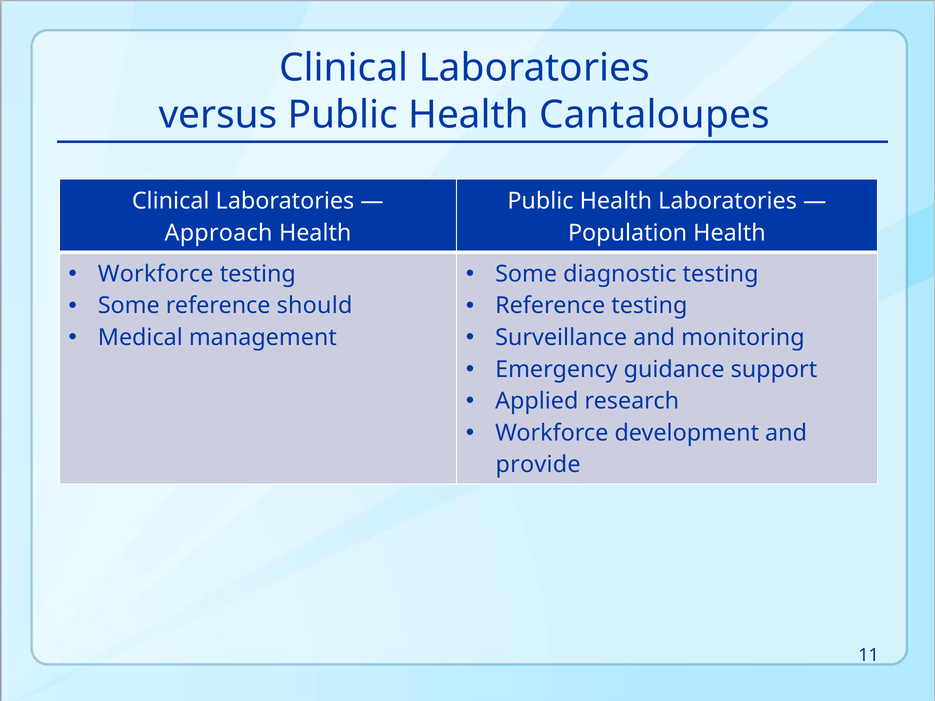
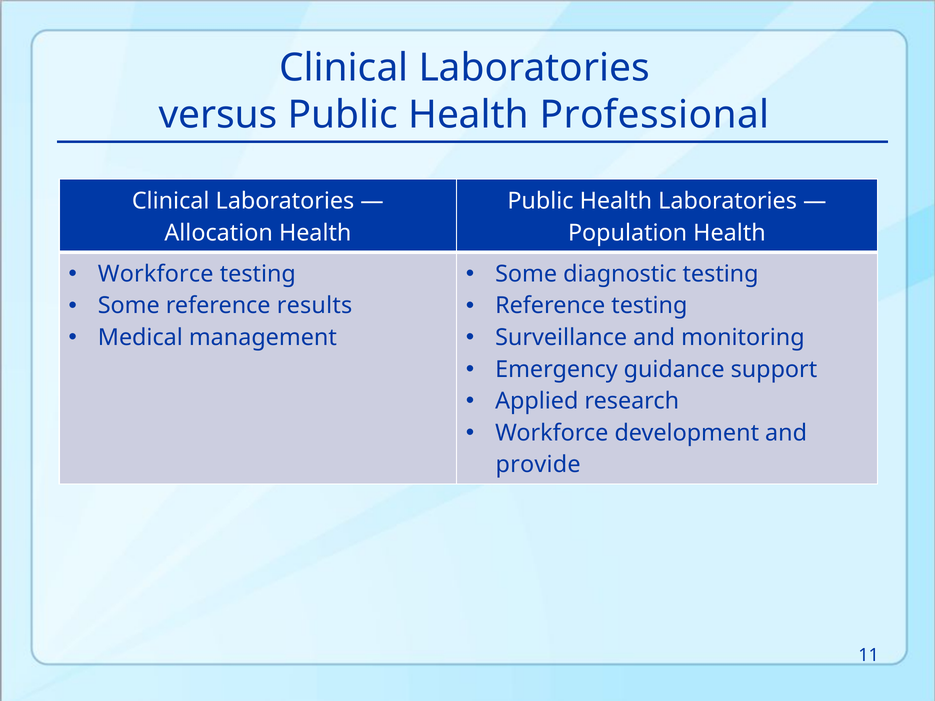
Cantaloupes: Cantaloupes -> Professional
Approach: Approach -> Allocation
should: should -> results
